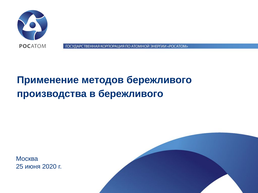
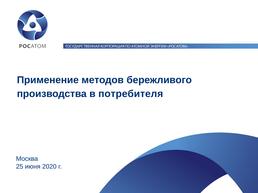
в бережливого: бережливого -> потребителя
